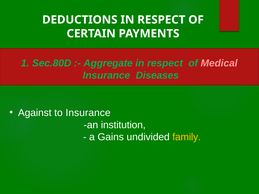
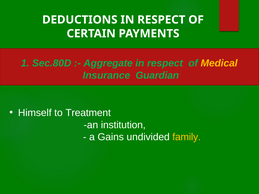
Medical colour: pink -> yellow
Diseases: Diseases -> Guardian
Against: Against -> Himself
to Insurance: Insurance -> Treatment
